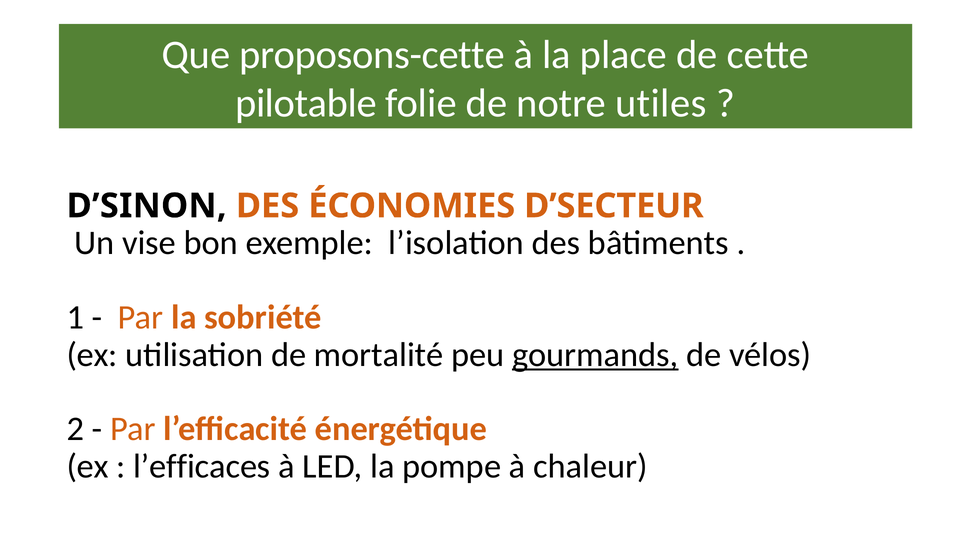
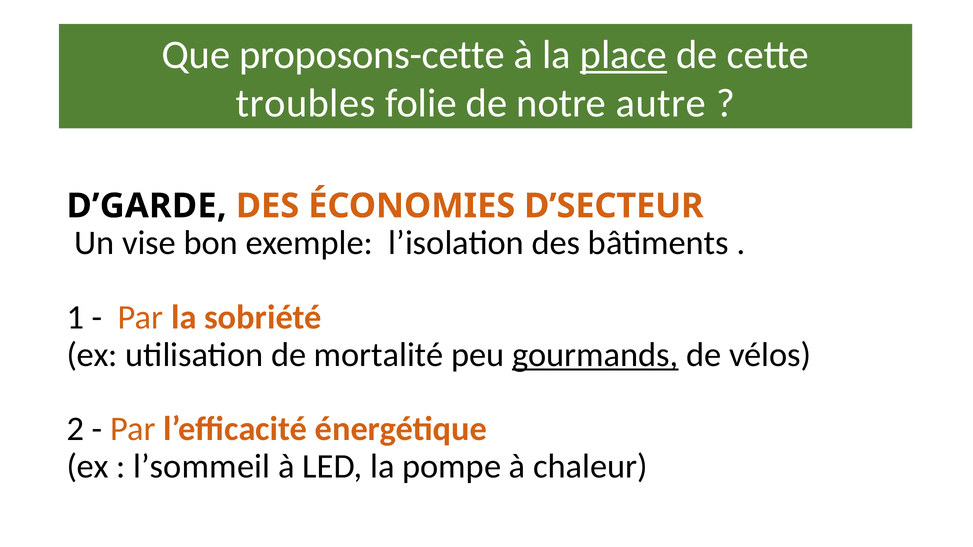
place underline: none -> present
pilotable: pilotable -> troubles
utiles: utiles -> autre
D’SINON: D’SINON -> D’GARDE
l’efficaces: l’efficaces -> l’sommeil
